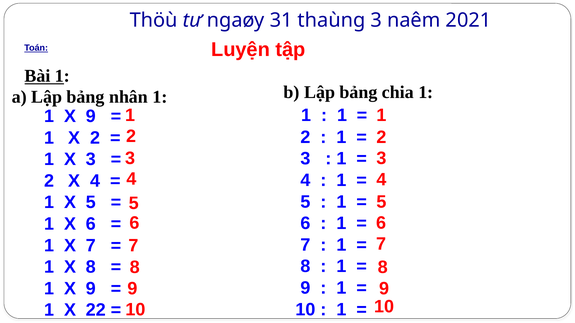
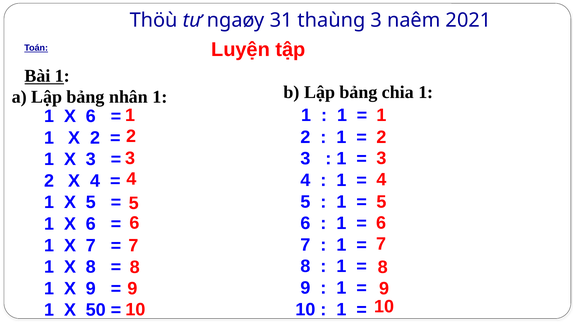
9 at (91, 116): 9 -> 6
22: 22 -> 50
